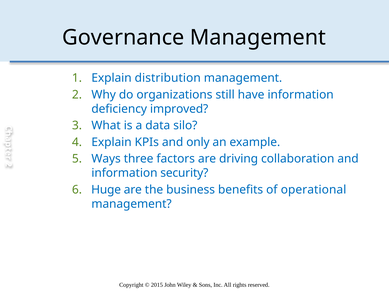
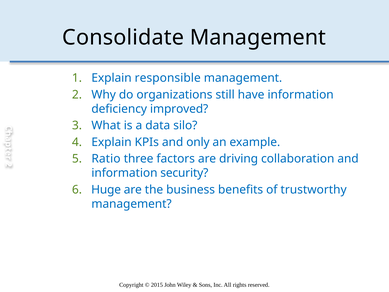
Governance: Governance -> Consolidate
distribution: distribution -> responsible
Ways: Ways -> Ratio
operational: operational -> trustworthy
